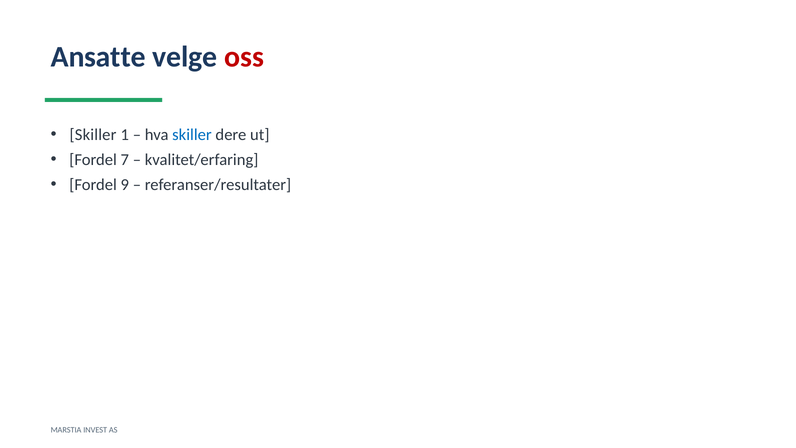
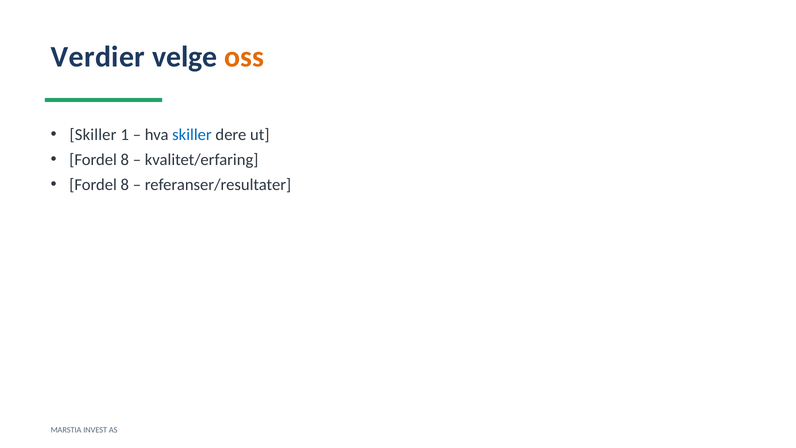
Ansatte: Ansatte -> Verdier
oss colour: red -> orange
7 at (125, 160): 7 -> 8
9 at (125, 185): 9 -> 8
